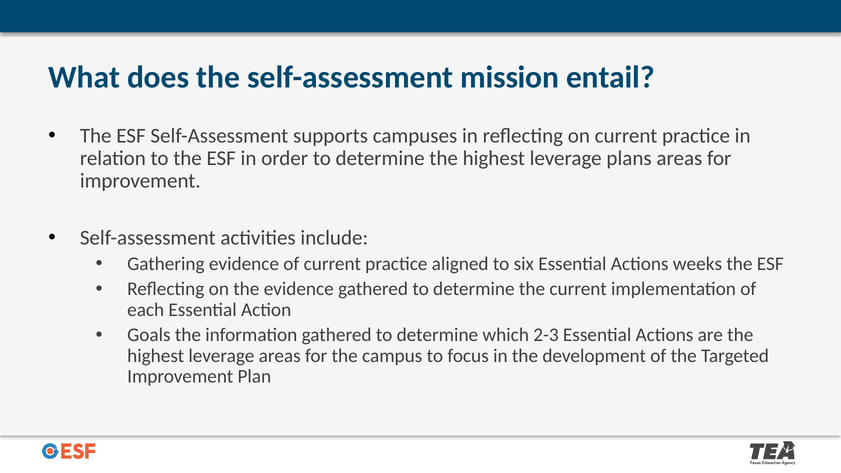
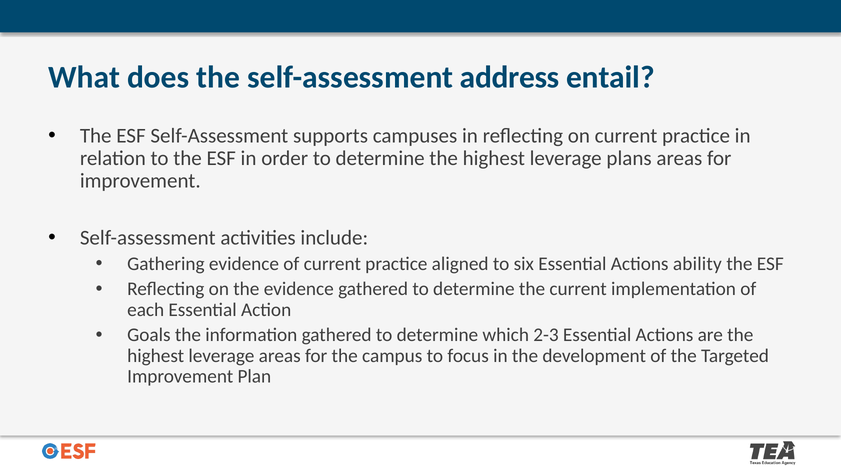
mission: mission -> address
weeks: weeks -> ability
